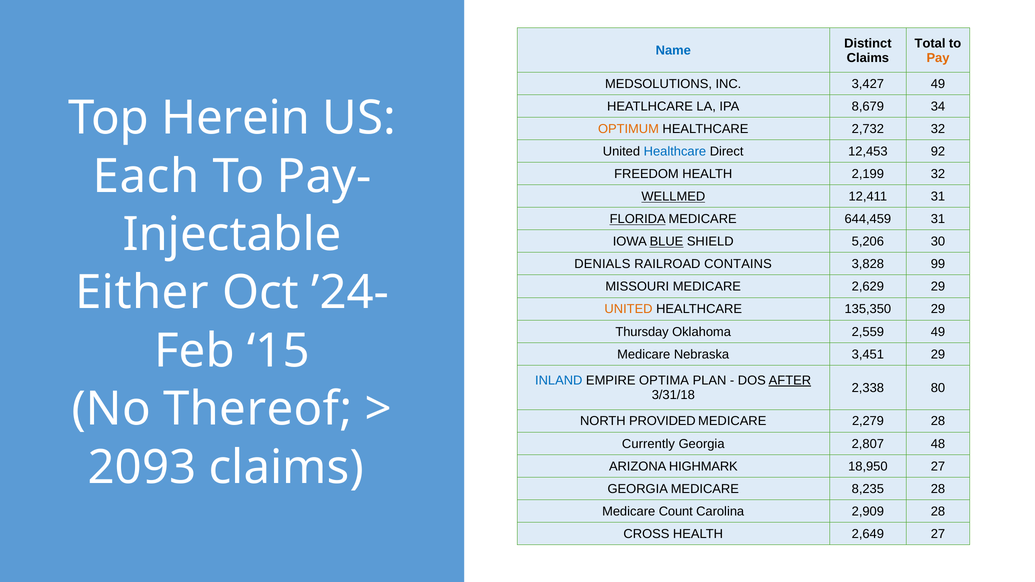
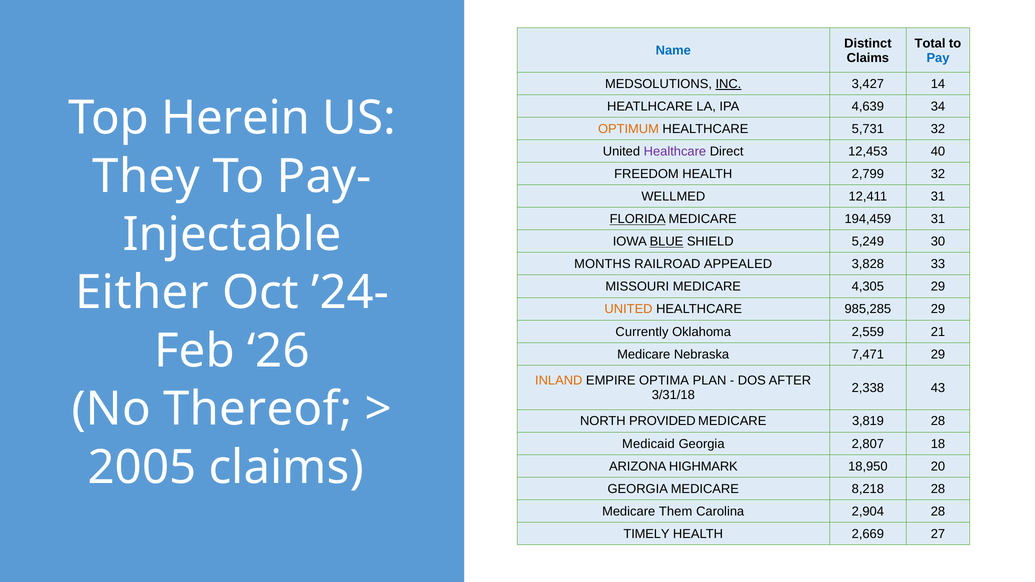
Pay colour: orange -> blue
INC underline: none -> present
3,427 49: 49 -> 14
8,679: 8,679 -> 4,639
2,732: 2,732 -> 5,731
Healthcare at (675, 152) colour: blue -> purple
92: 92 -> 40
Each: Each -> They
2,199: 2,199 -> 2,799
WELLMED underline: present -> none
644,459: 644,459 -> 194,459
5,206: 5,206 -> 5,249
DENIALS: DENIALS -> MONTHS
CONTAINS: CONTAINS -> APPEALED
99: 99 -> 33
2,629: 2,629 -> 4,305
135,350: 135,350 -> 985,285
Thursday: Thursday -> Currently
2,559 49: 49 -> 21
15: 15 -> 26
3,451: 3,451 -> 7,471
INLAND colour: blue -> orange
AFTER underline: present -> none
80: 80 -> 43
2,279: 2,279 -> 3,819
Currently: Currently -> Medicaid
48: 48 -> 18
2093: 2093 -> 2005
18,950 27: 27 -> 20
8,235: 8,235 -> 8,218
Count: Count -> Them
2,909: 2,909 -> 2,904
CROSS: CROSS -> TIMELY
2,649: 2,649 -> 2,669
